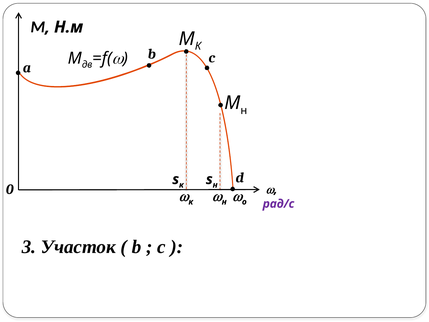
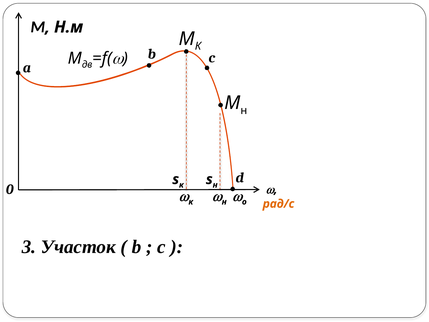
рад/с colour: purple -> orange
